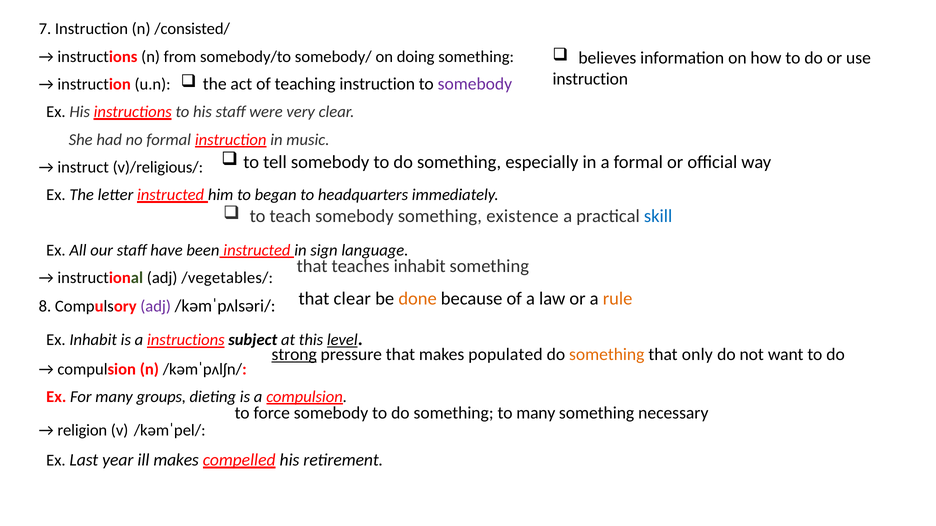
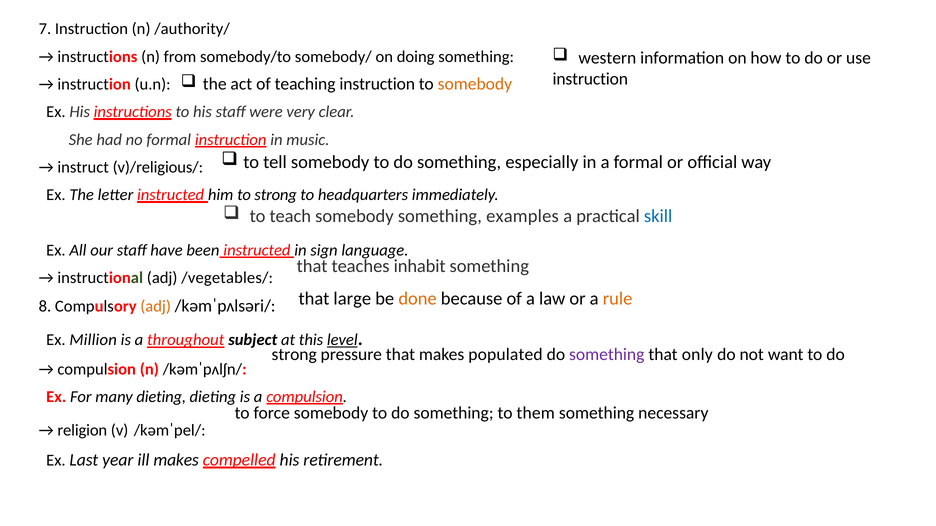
/consisted/: /consisted/ -> /authority/
believes: believes -> western
somebody at (475, 84) colour: purple -> orange
to began: began -> strong
existence: existence -> examples
that clear: clear -> large
adj at (156, 307) colour: purple -> orange
Ex Inhabit: Inhabit -> Million
a instructions: instructions -> throughout
strong at (294, 355) underline: present -> none
something at (607, 355) colour: orange -> purple
many groups: groups -> dieting
to many: many -> them
